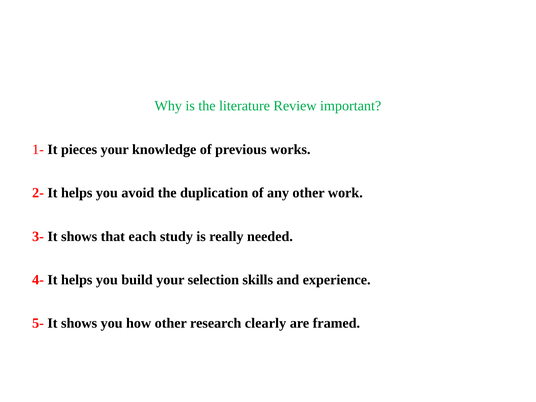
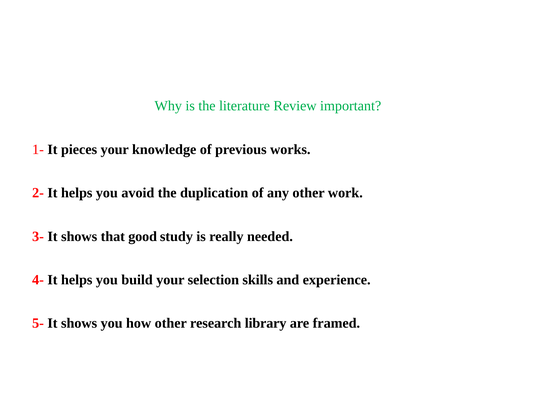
each: each -> good
clearly: clearly -> library
